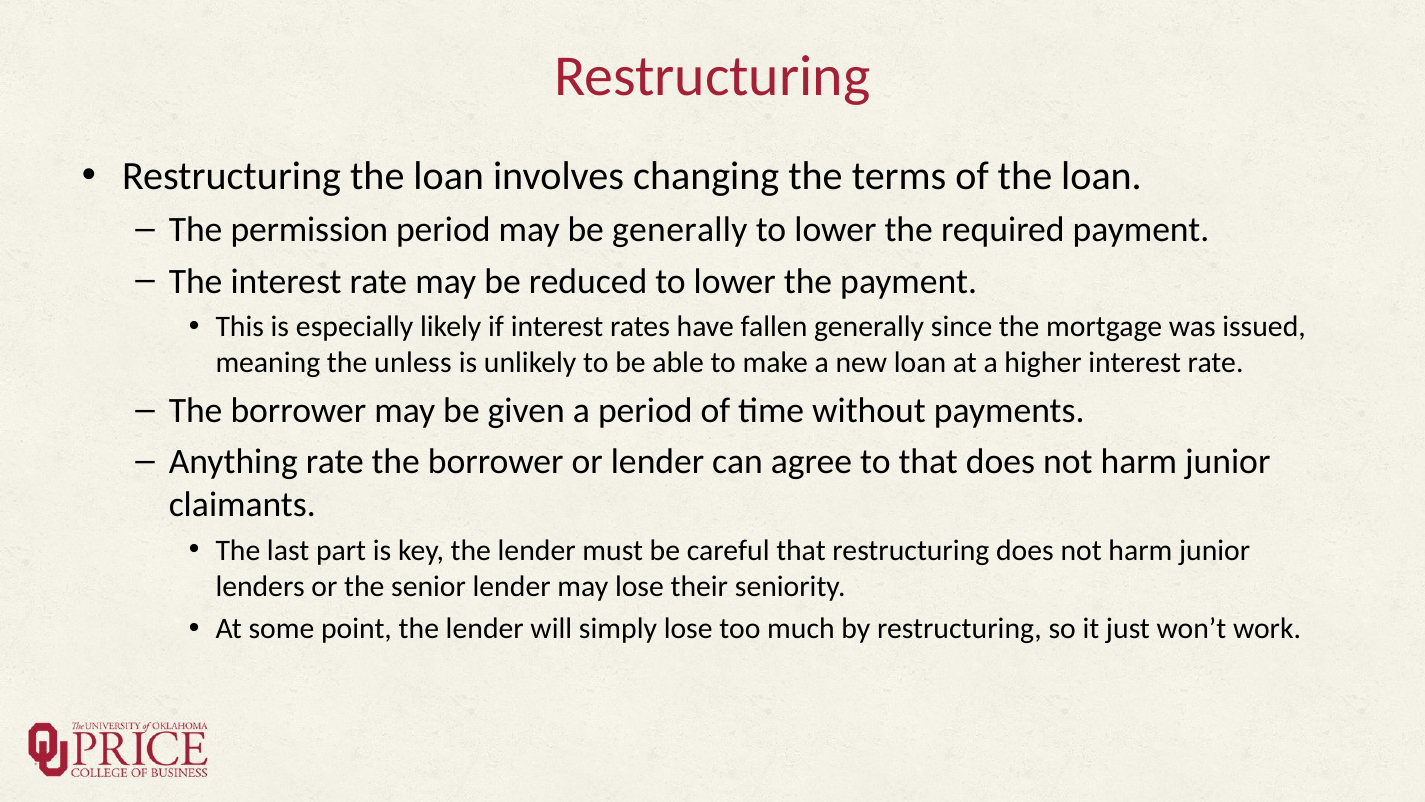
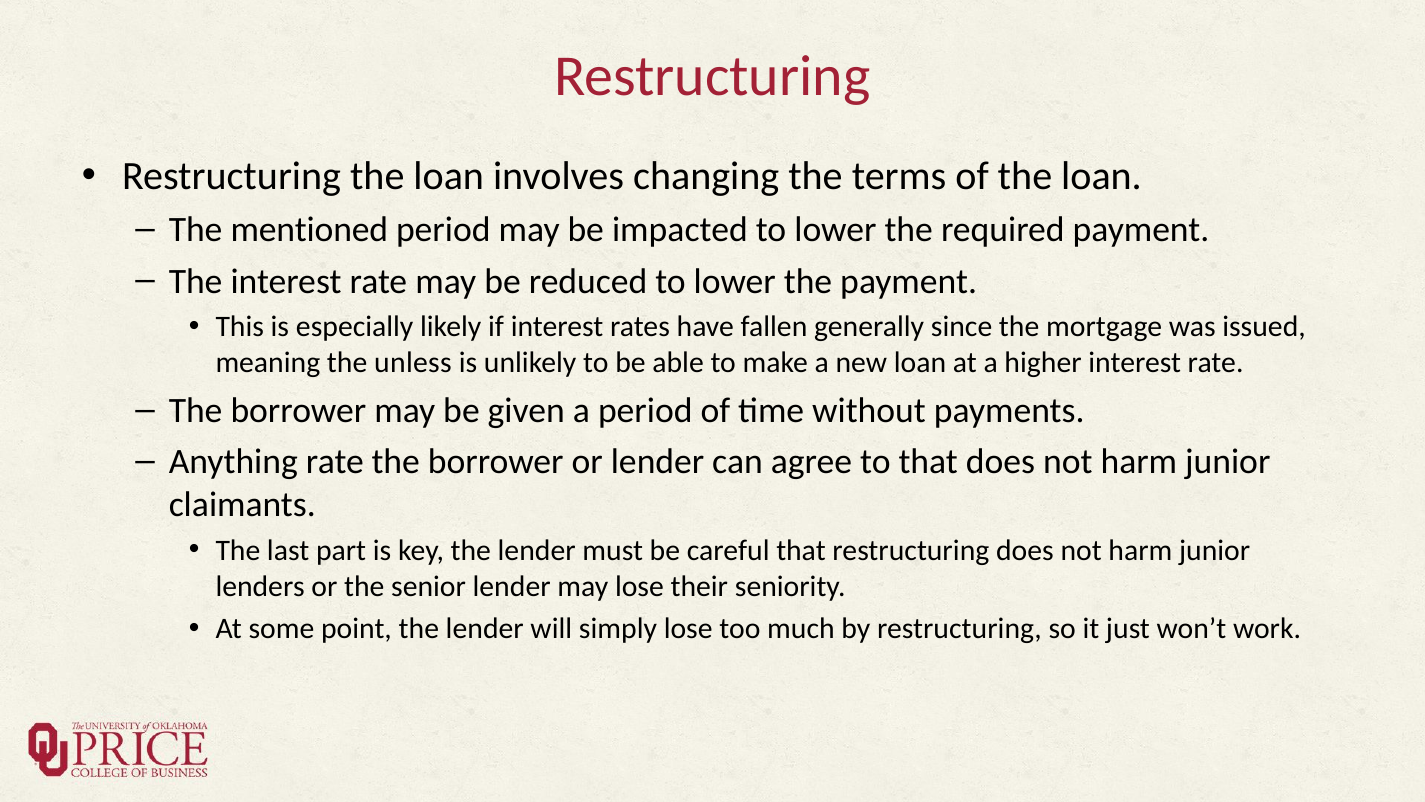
permission: permission -> mentioned
be generally: generally -> impacted
